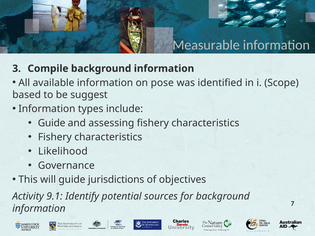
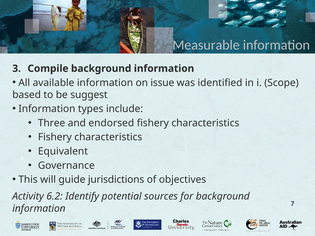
pose: pose -> issue
Guide at (52, 123): Guide -> Three
assessing: assessing -> endorsed
Likelihood: Likelihood -> Equivalent
9.1: 9.1 -> 6.2
